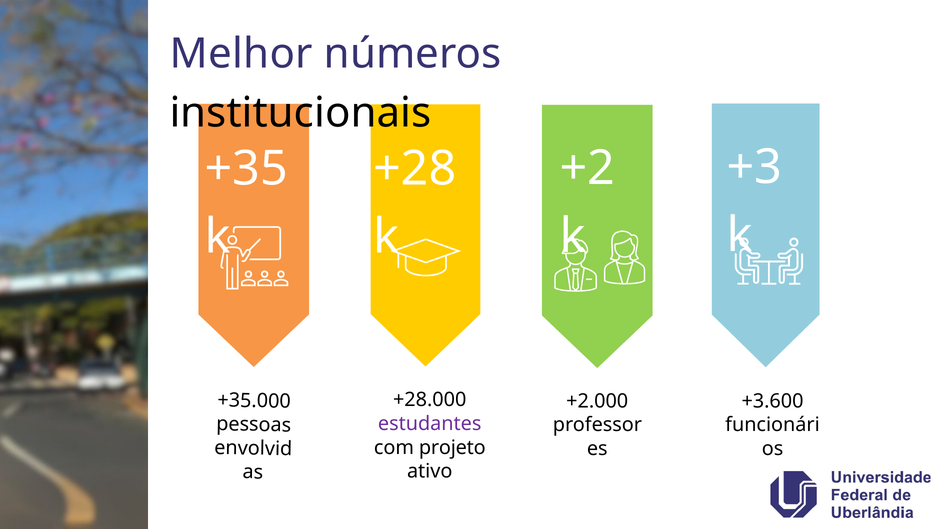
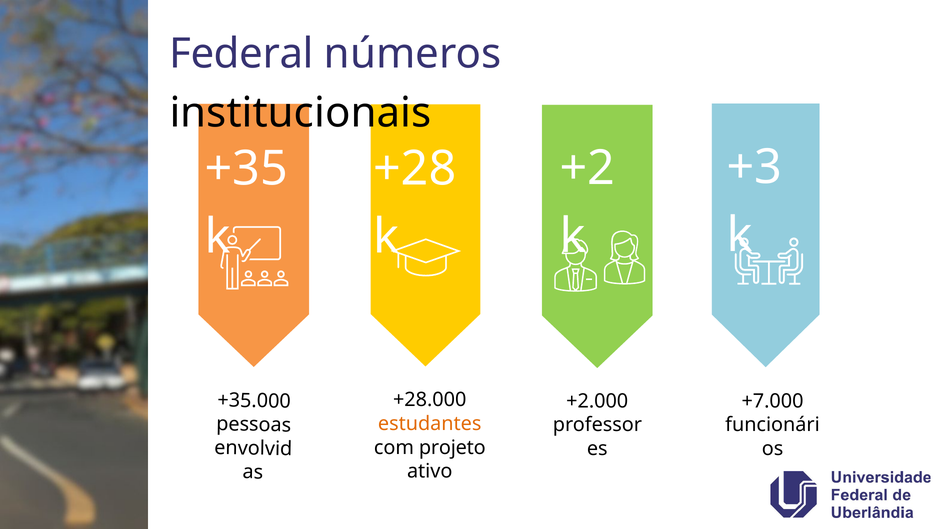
Melhor: Melhor -> Federal
+3.600: +3.600 -> +7.000
estudantes colour: purple -> orange
